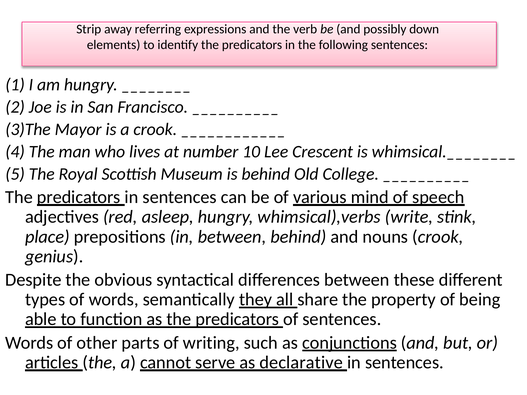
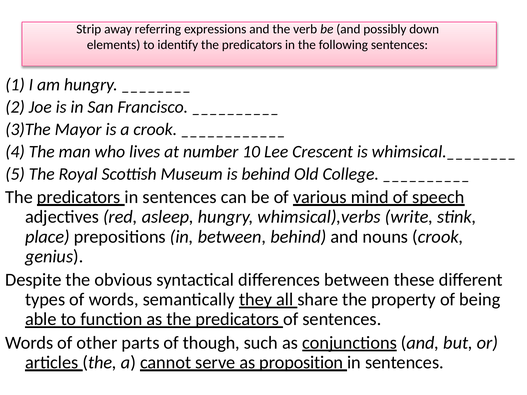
writing: writing -> though
declarative: declarative -> proposition
